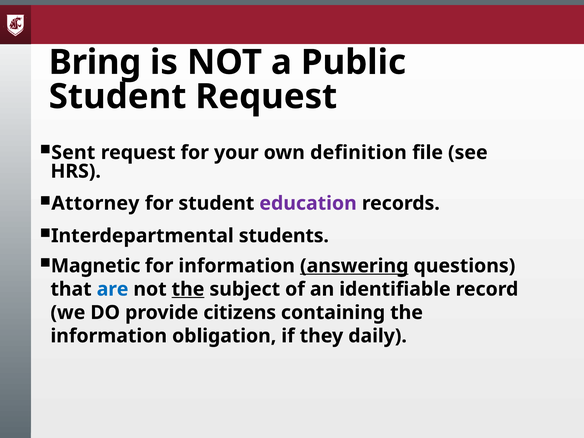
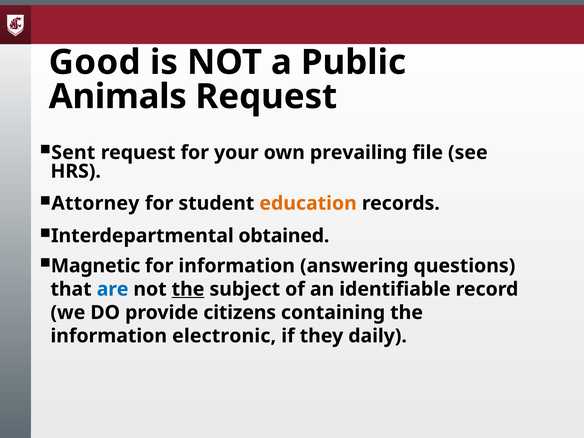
Bring: Bring -> Good
Student at (118, 97): Student -> Animals
definition: definition -> prevailing
education colour: purple -> orange
students: students -> obtained
answering underline: present -> none
obligation: obligation -> electronic
